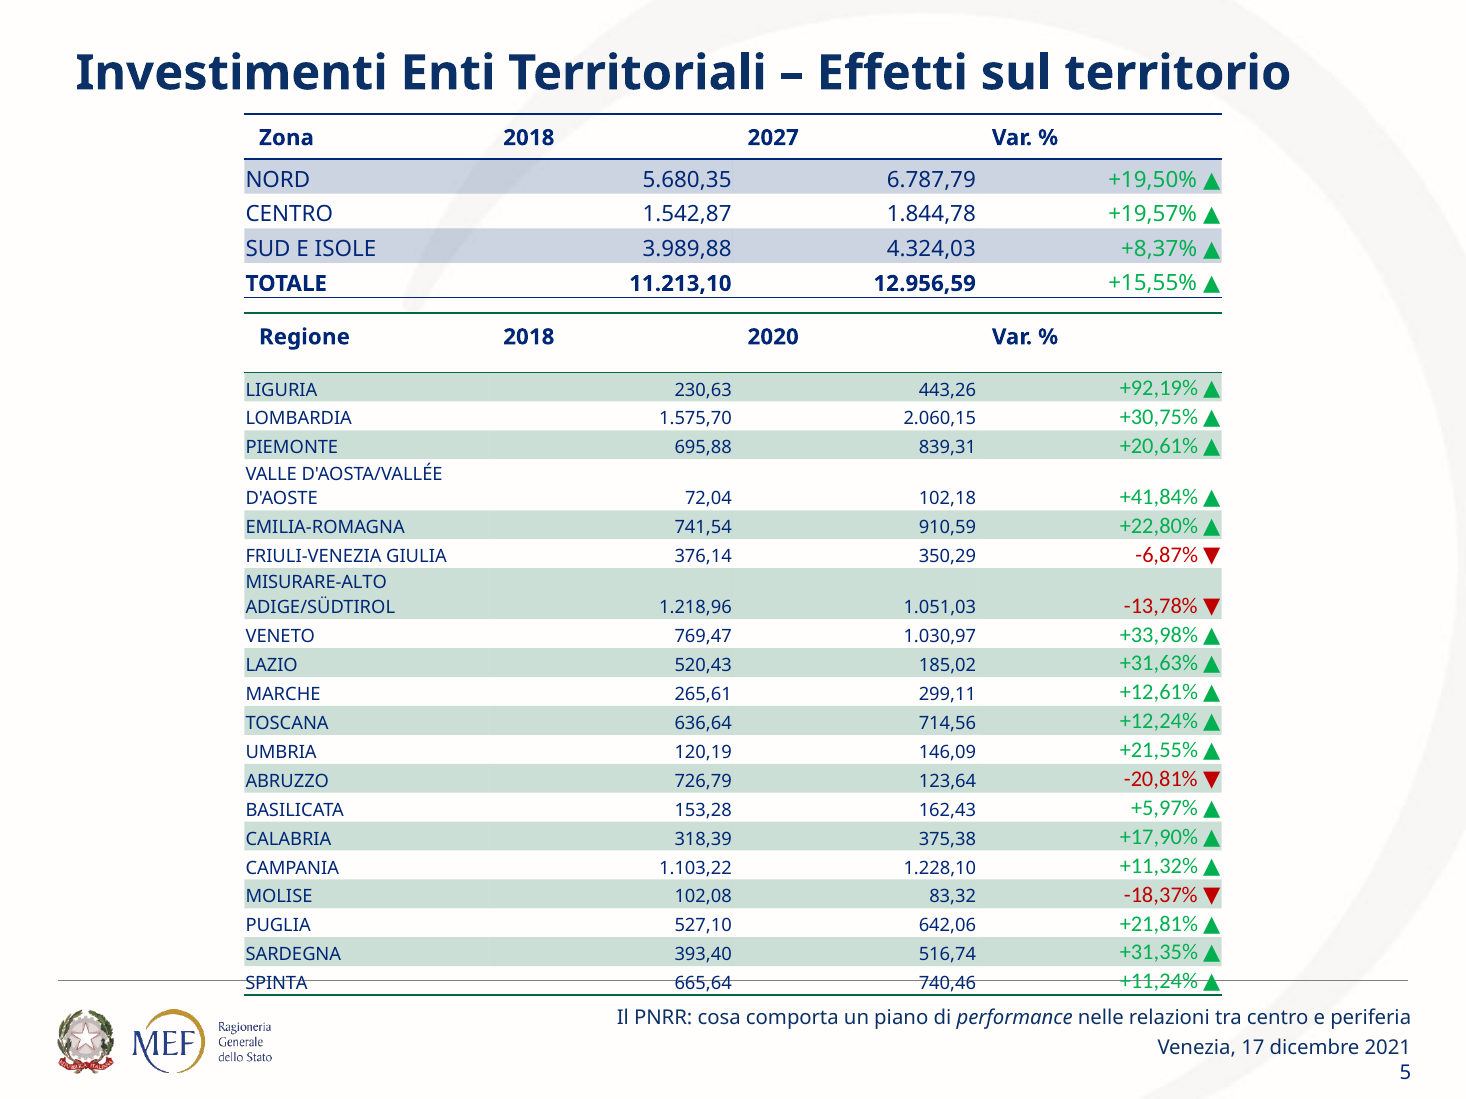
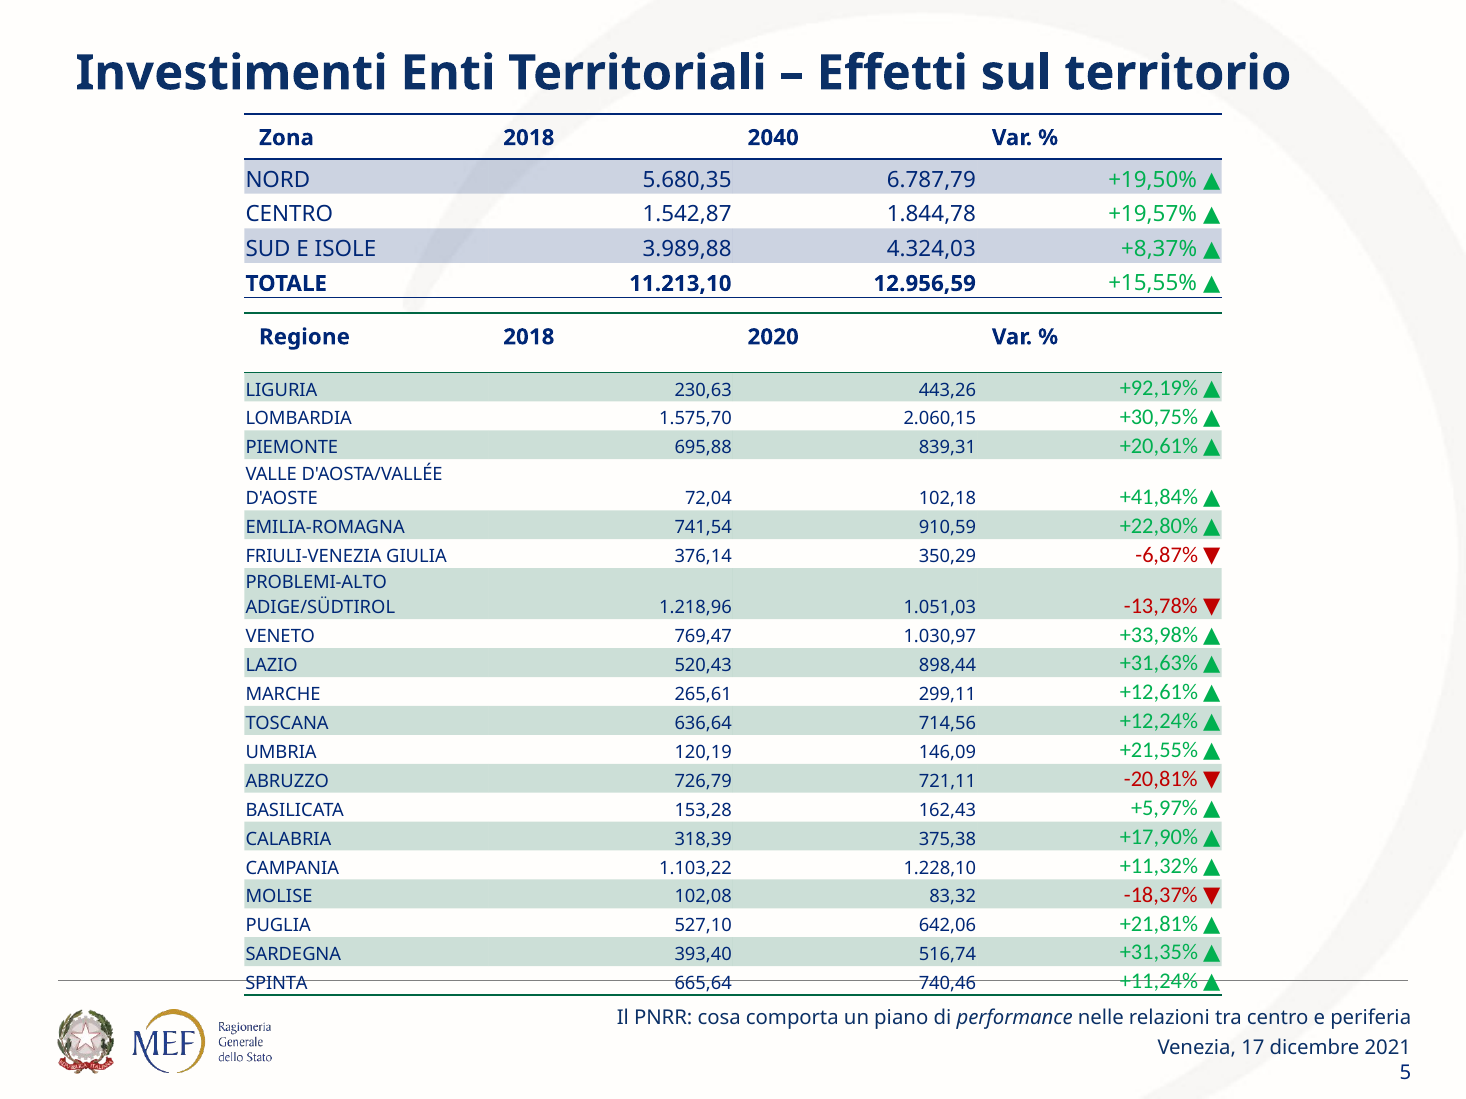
2027: 2027 -> 2040
MISURARE-ALTO: MISURARE-ALTO -> PROBLEMI-ALTO
185,02: 185,02 -> 898,44
123,64: 123,64 -> 721,11
